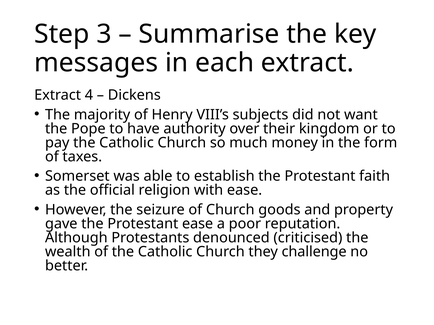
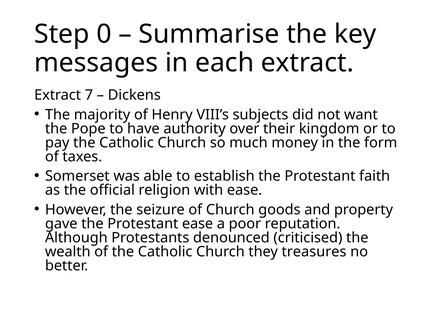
3: 3 -> 0
4: 4 -> 7
challenge: challenge -> treasures
